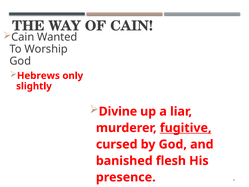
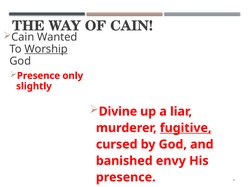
Worship underline: none -> present
Hebrews at (38, 76): Hebrews -> Presence
flesh: flesh -> envy
